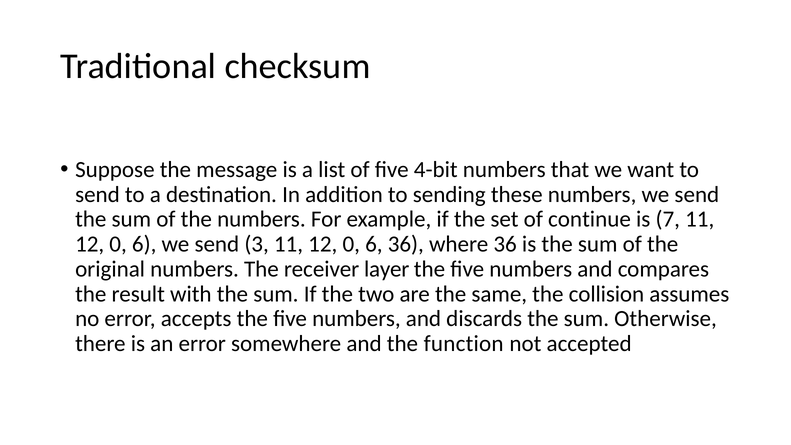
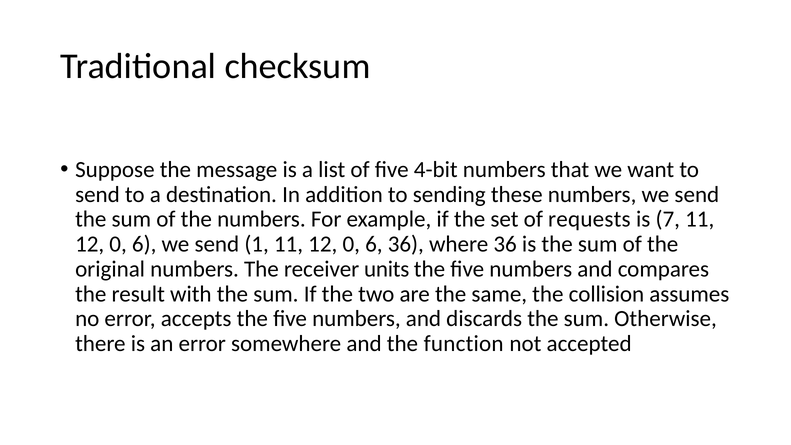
continue: continue -> requests
3: 3 -> 1
layer: layer -> units
